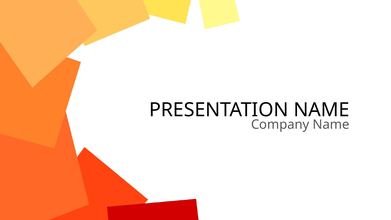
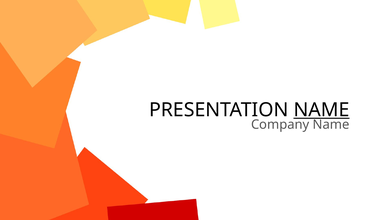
NAME at (321, 110) underline: none -> present
